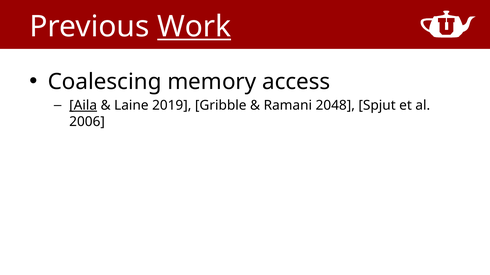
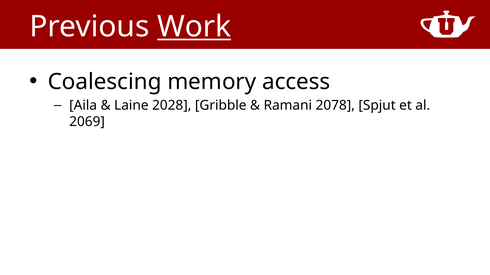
Aila underline: present -> none
2019: 2019 -> 2028
2048: 2048 -> 2078
2006: 2006 -> 2069
